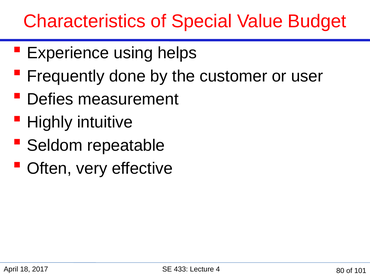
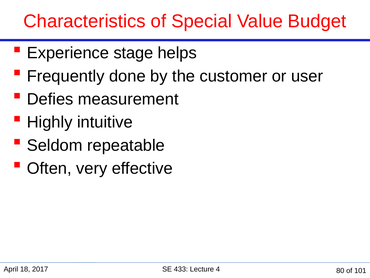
using: using -> stage
